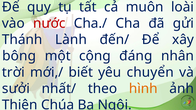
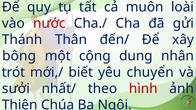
Lành: Lành -> Thân
đáng: đáng -> dung
trời: trời -> trót
hình colour: orange -> red
